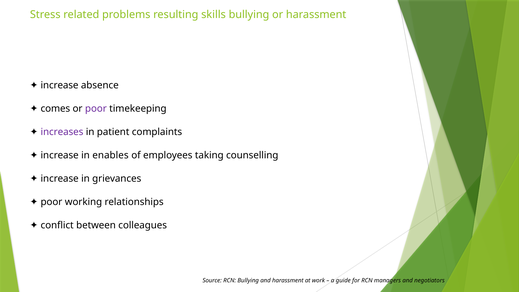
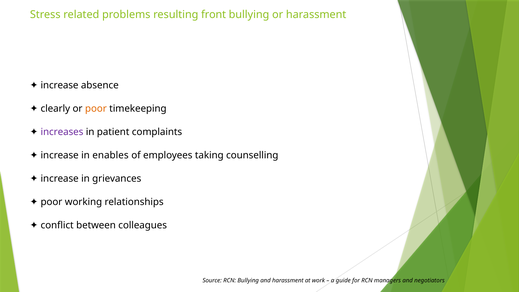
skills: skills -> front
comes: comes -> clearly
poor at (96, 109) colour: purple -> orange
